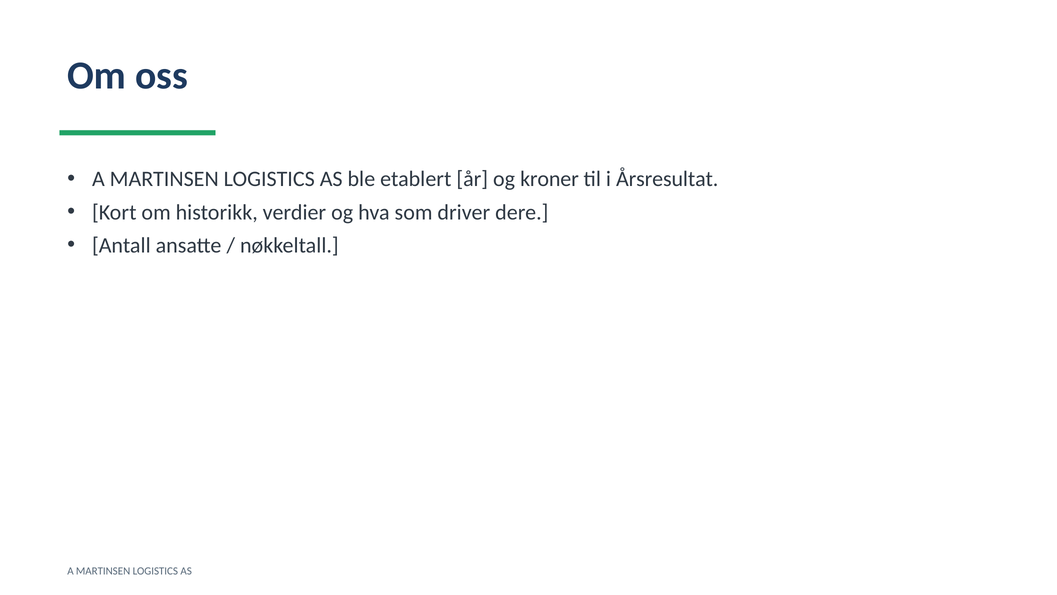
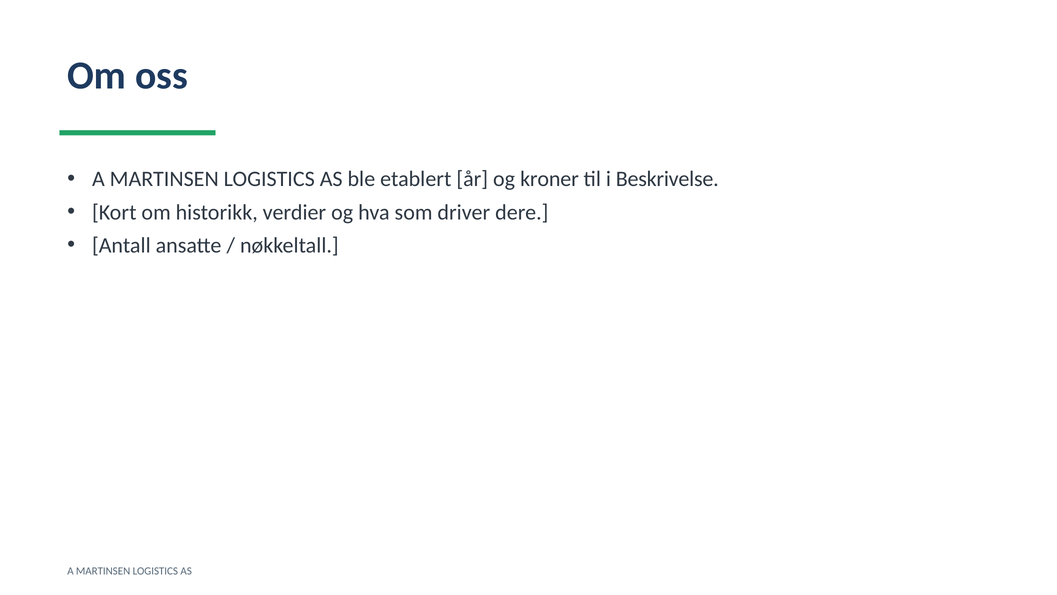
Årsresultat: Årsresultat -> Beskrivelse
